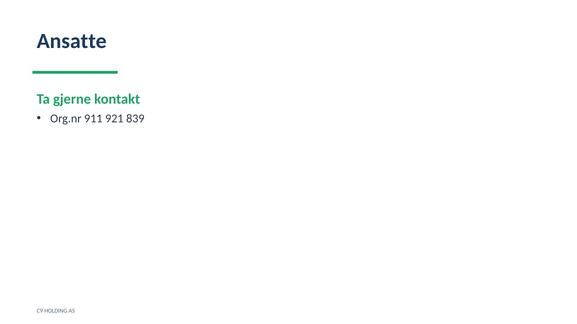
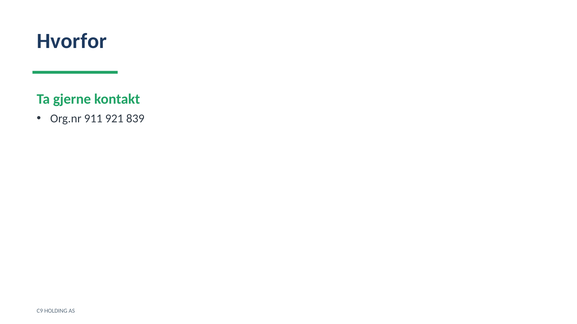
Ansatte: Ansatte -> Hvorfor
